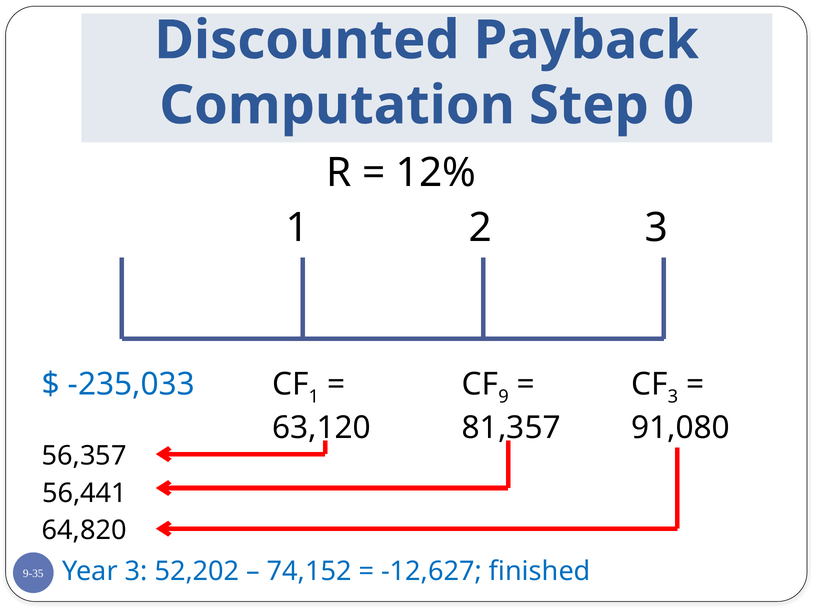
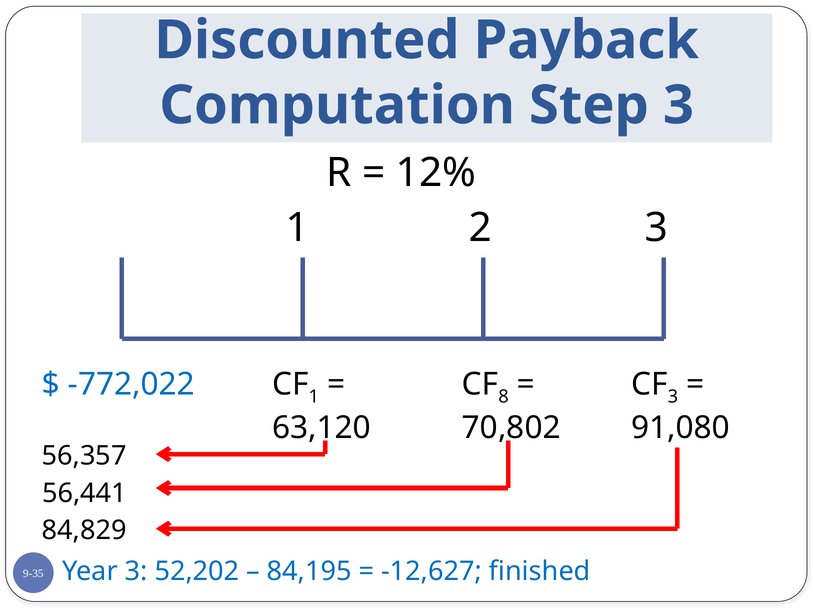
Step 0: 0 -> 3
-235,033: -235,033 -> -772,022
9: 9 -> 8
81,357: 81,357 -> 70,802
64,820: 64,820 -> 84,829
74,152: 74,152 -> 84,195
